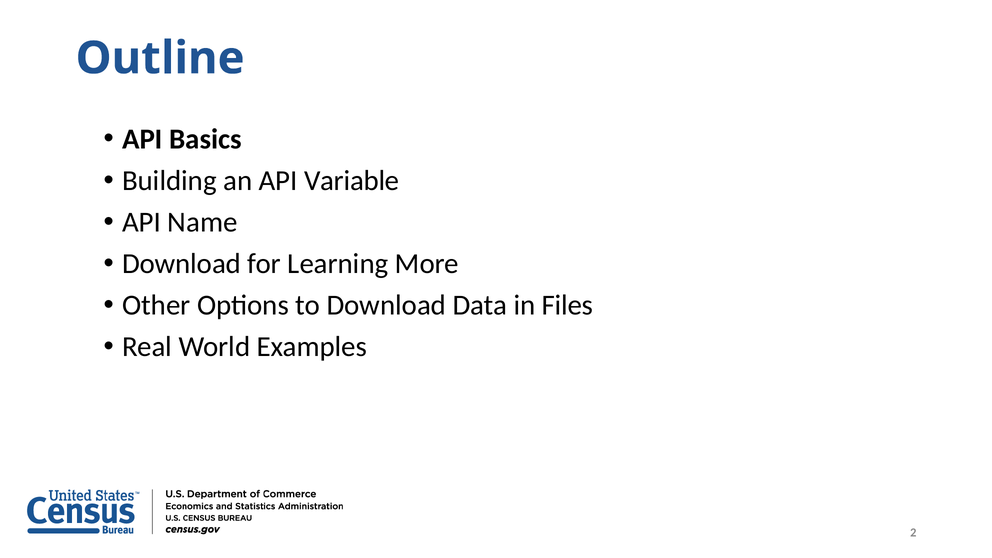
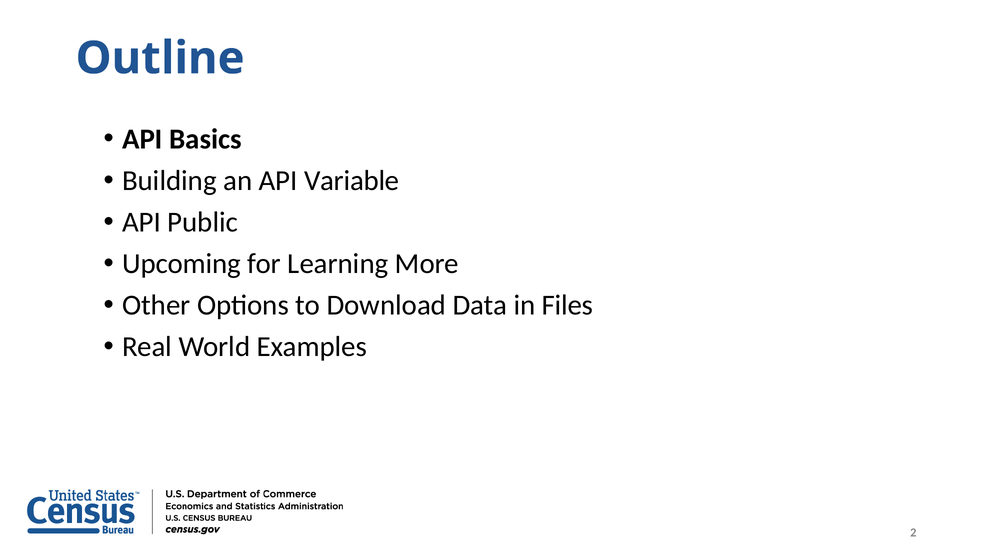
Name: Name -> Public
Download at (182, 264): Download -> Upcoming
